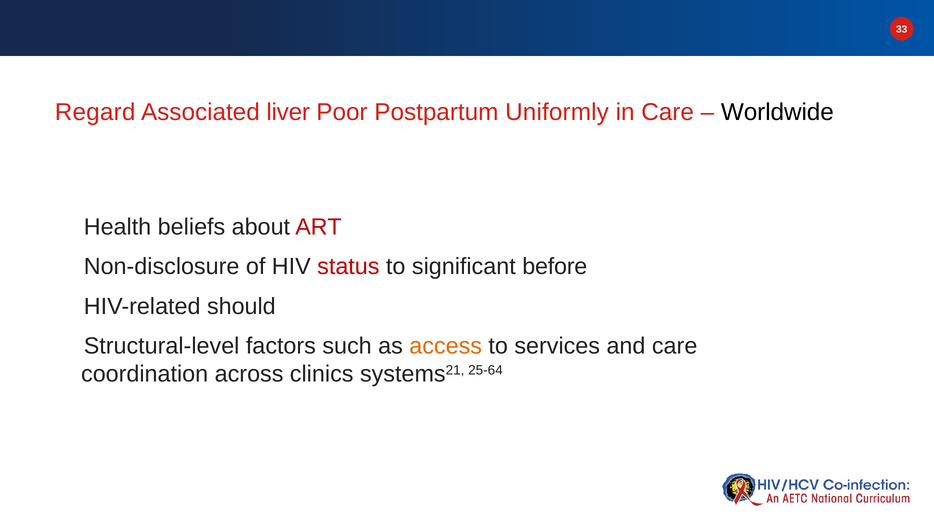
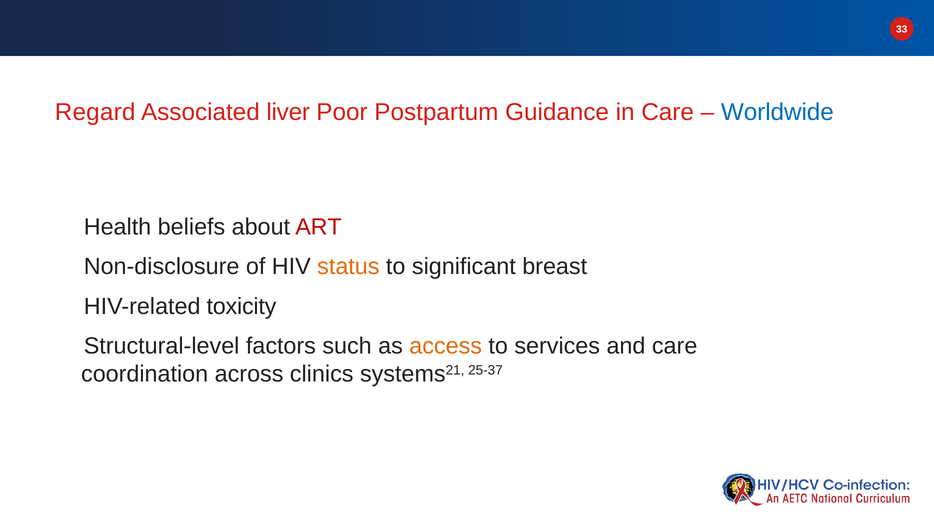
Uniformly: Uniformly -> Guidance
Worldwide colour: black -> blue
status colour: red -> orange
before: before -> breast
should: should -> toxicity
25-64: 25-64 -> 25-37
